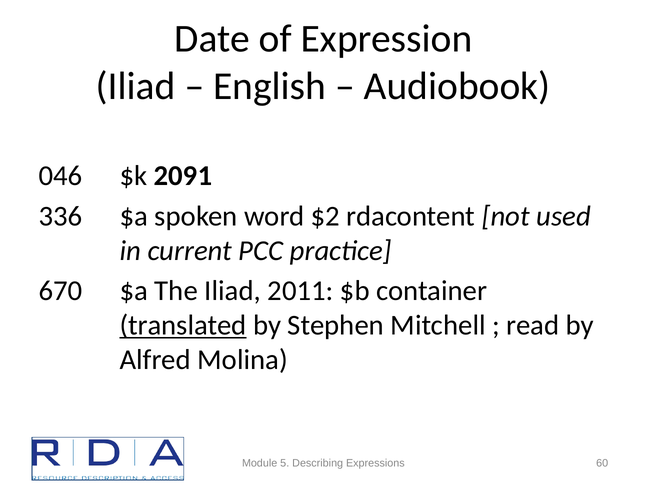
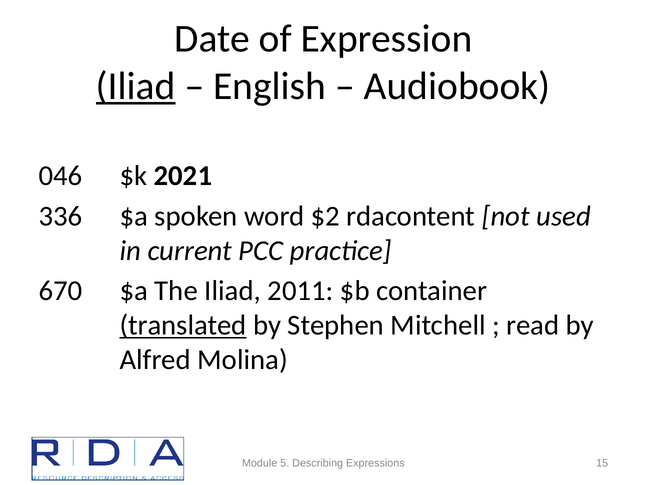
Iliad at (136, 86) underline: none -> present
2091: 2091 -> 2021
60: 60 -> 15
